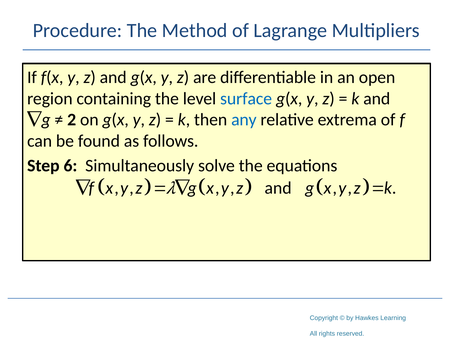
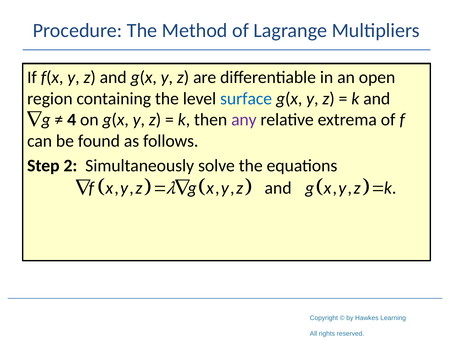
2: 2 -> 4
any colour: blue -> purple
6: 6 -> 2
